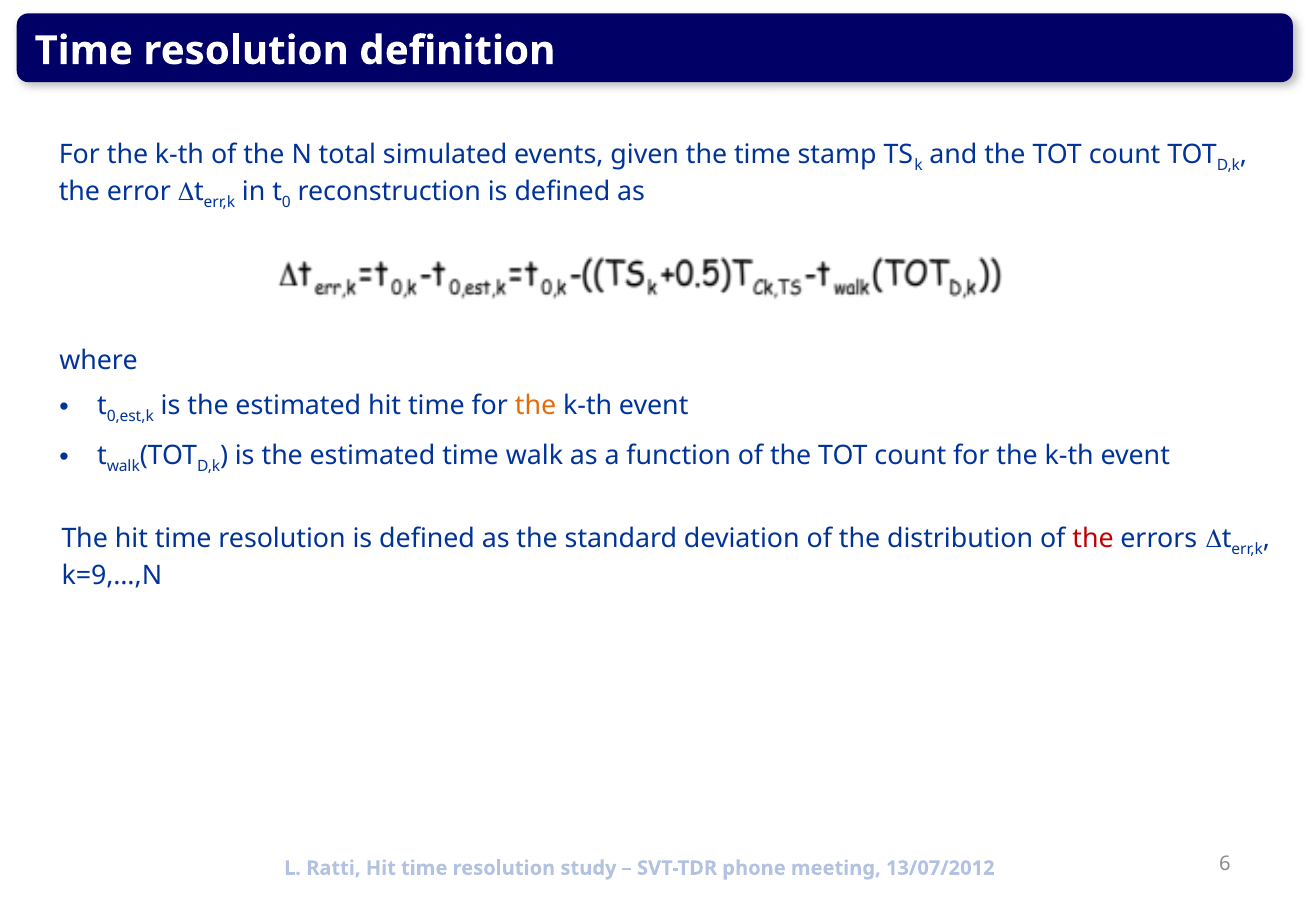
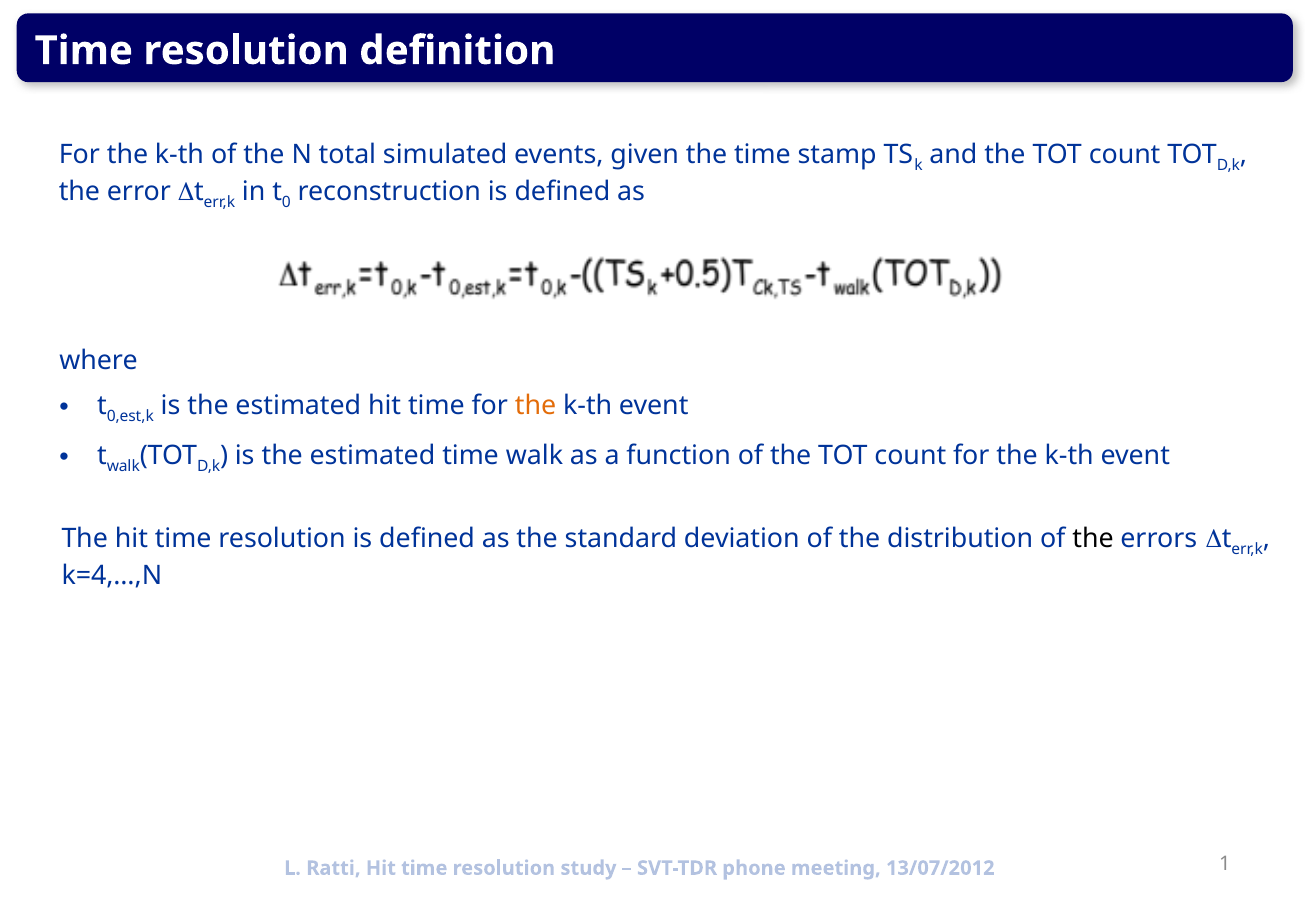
the at (1093, 539) colour: red -> black
k=9,…,N: k=9,…,N -> k=4,…,N
6: 6 -> 1
